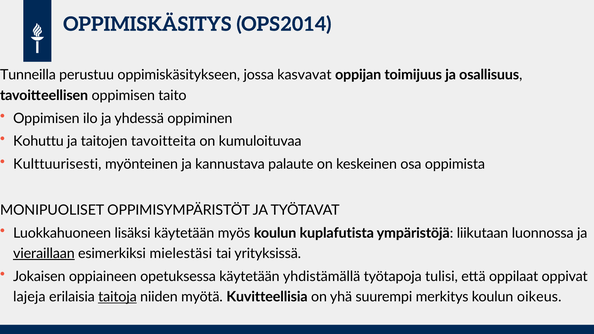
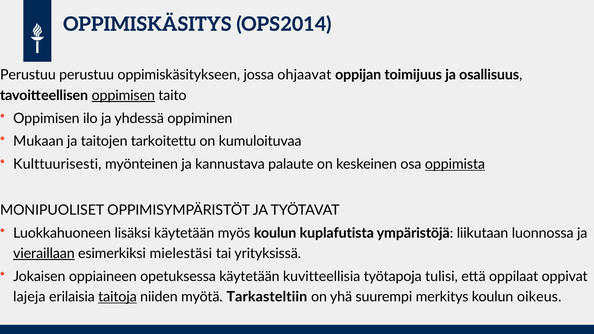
Tunneilla at (28, 75): Tunneilla -> Perustuu
kasvavat: kasvavat -> ohjaavat
oppimisen at (123, 95) underline: none -> present
Kohuttu: Kohuttu -> Mukaan
tavoitteita: tavoitteita -> tarkoitettu
oppimista underline: none -> present
yhdistämällä: yhdistämällä -> kuvitteellisia
Kuvitteellisia: Kuvitteellisia -> Tarkasteltiin
